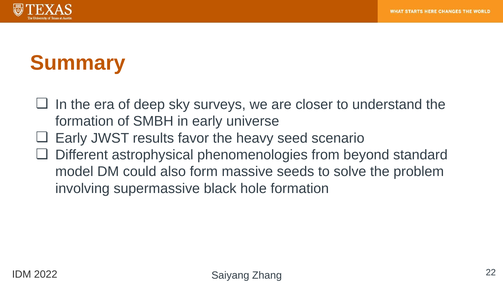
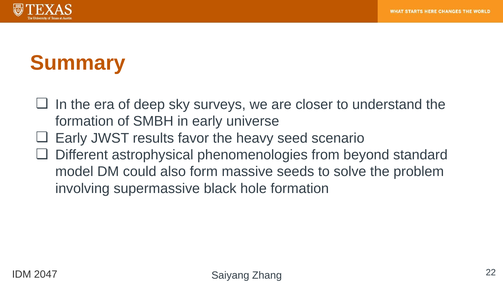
2022: 2022 -> 2047
